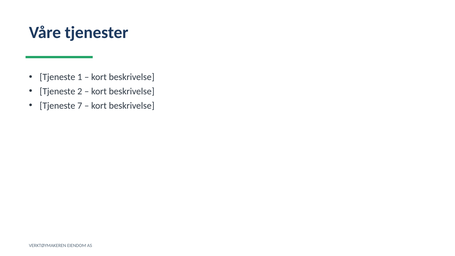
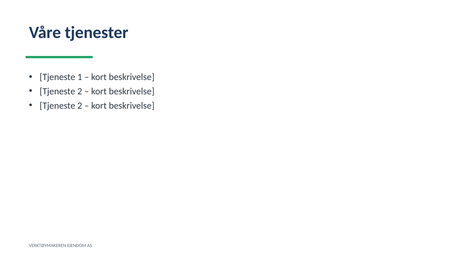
7 at (80, 106): 7 -> 2
